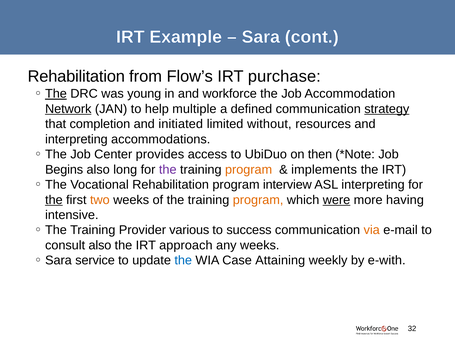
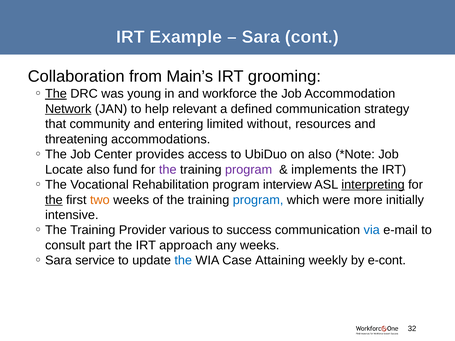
Rehabilitation at (76, 77): Rehabilitation -> Collaboration
Flow’s: Flow’s -> Main’s
purchase: purchase -> grooming
multiple: multiple -> relevant
strategy underline: present -> none
completion: completion -> community
initiated: initiated -> entering
interpreting at (76, 139): interpreting -> threatening
on then: then -> also
Begins: Begins -> Locate
long: long -> fund
program at (249, 170) colour: orange -> purple
interpreting at (373, 185) underline: none -> present
program at (258, 200) colour: orange -> blue
were underline: present -> none
having: having -> initially
via colour: orange -> blue
consult also: also -> part
e-with: e-with -> e-cont
